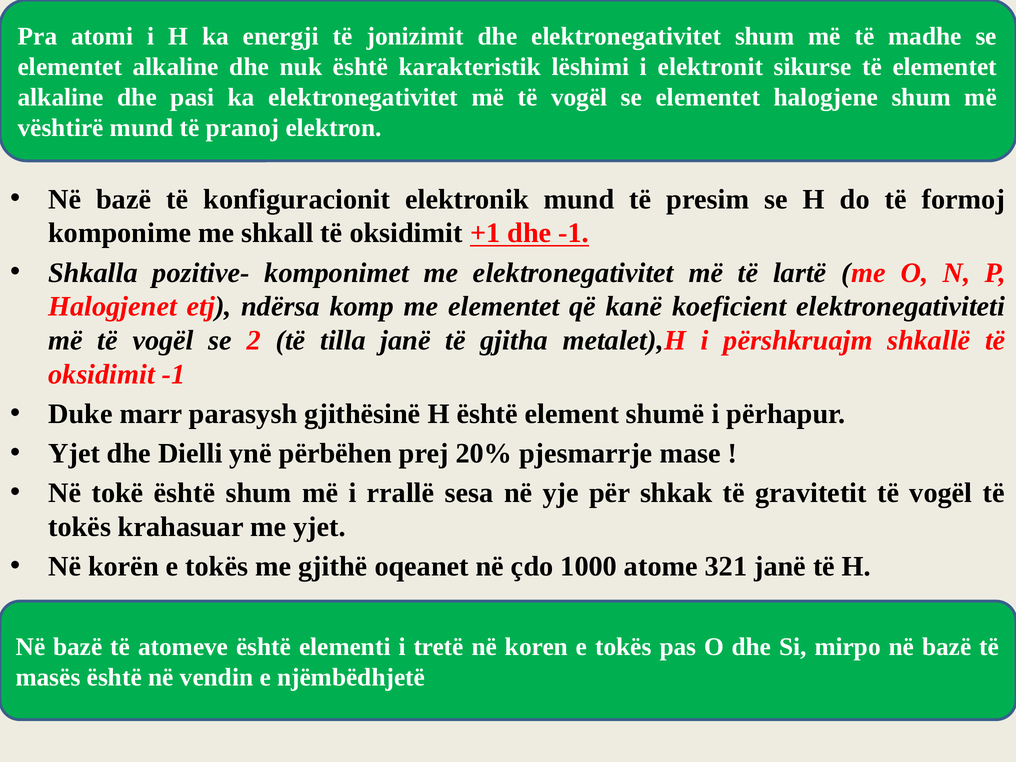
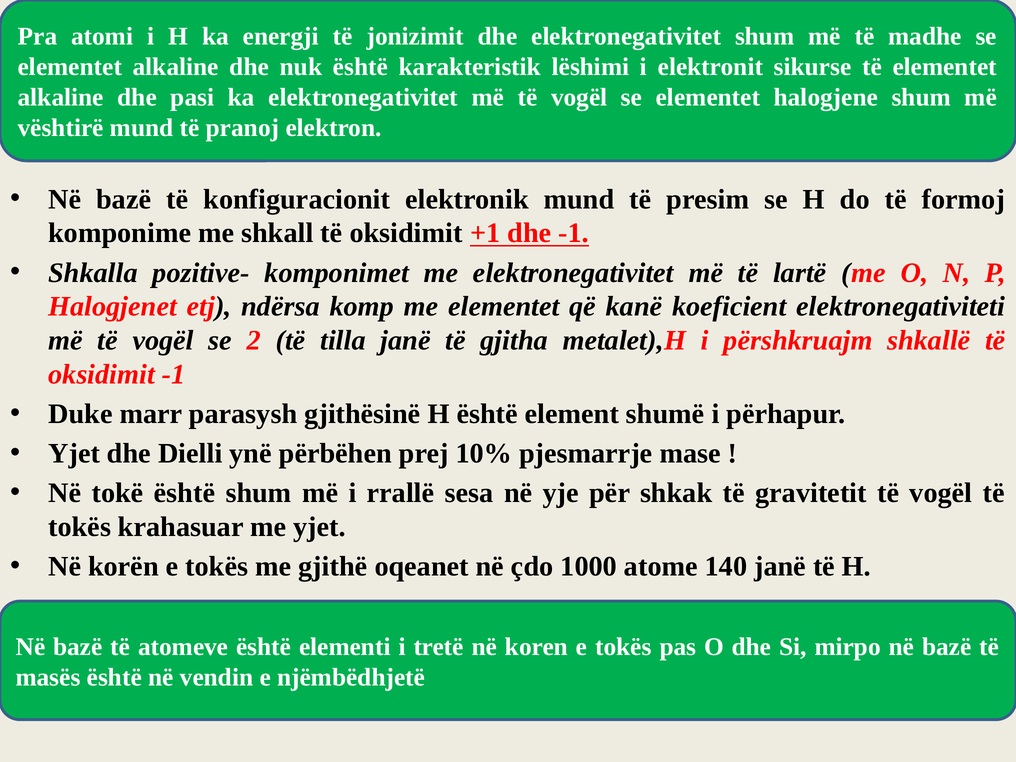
20%: 20% -> 10%
321: 321 -> 140
